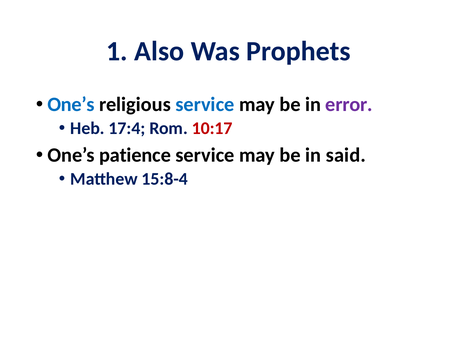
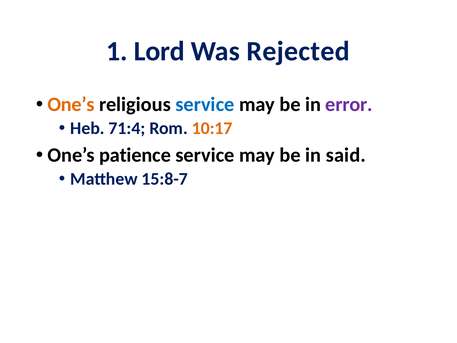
Also: Also -> Lord
Prophets: Prophets -> Rejected
One’s at (71, 104) colour: blue -> orange
17:4: 17:4 -> 71:4
10:17 colour: red -> orange
15:8-4: 15:8-4 -> 15:8-7
